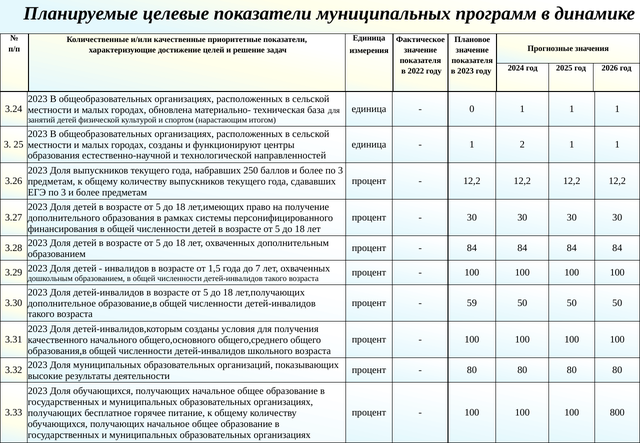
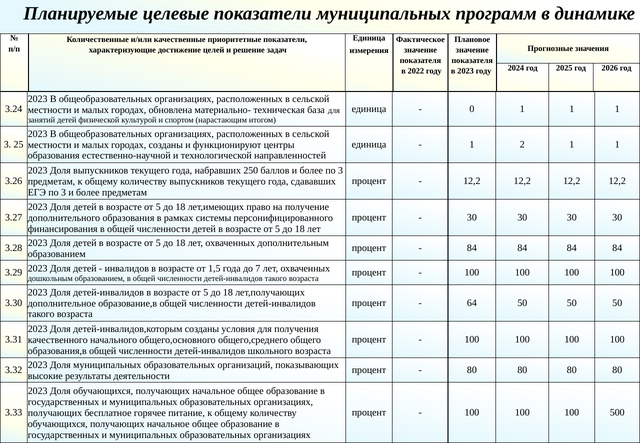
59: 59 -> 64
800: 800 -> 500
